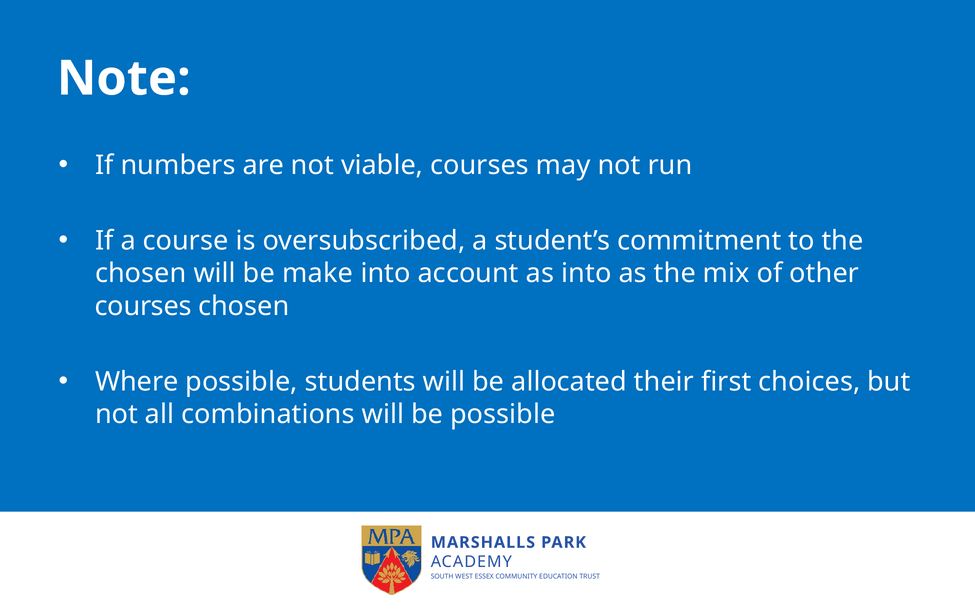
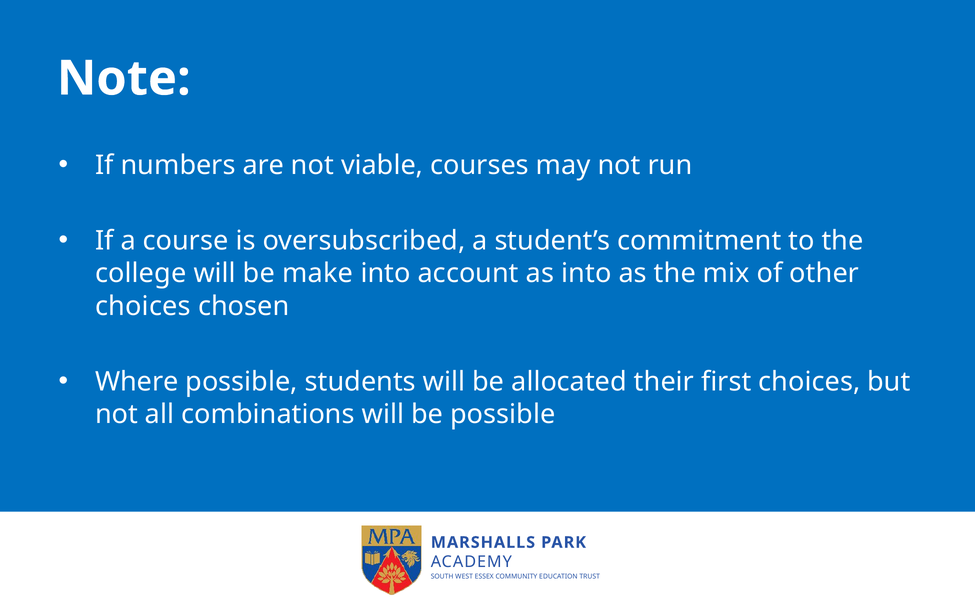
chosen at (141, 274): chosen -> college
courses at (143, 306): courses -> choices
